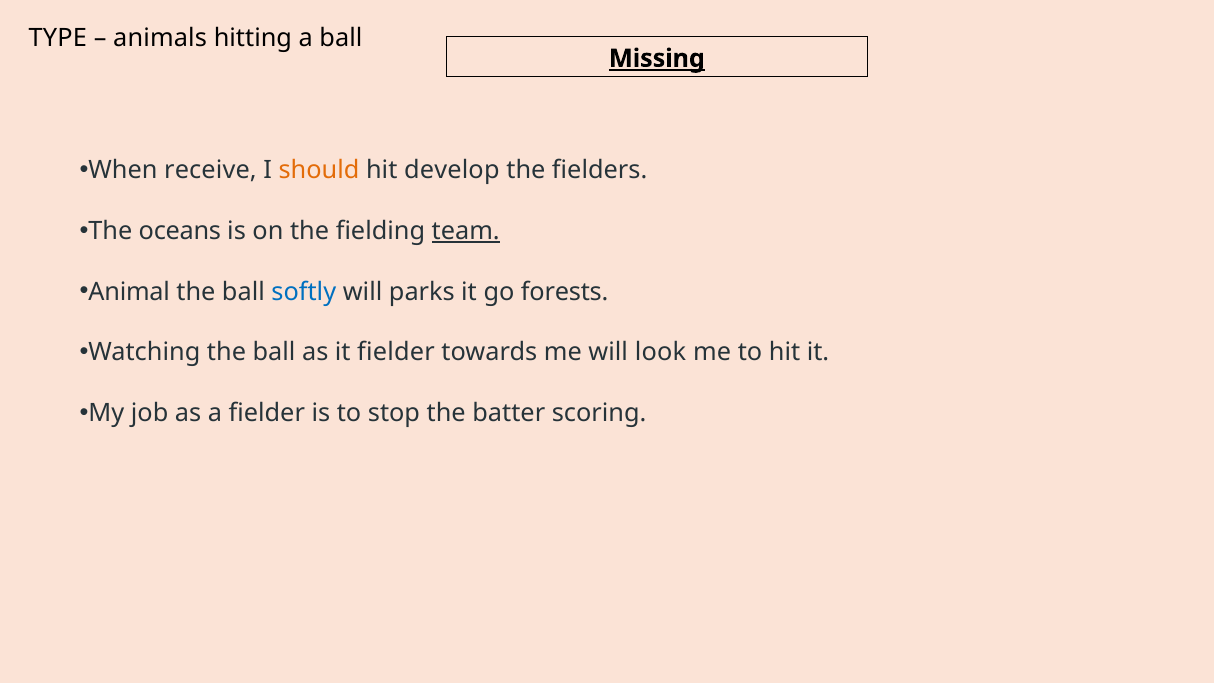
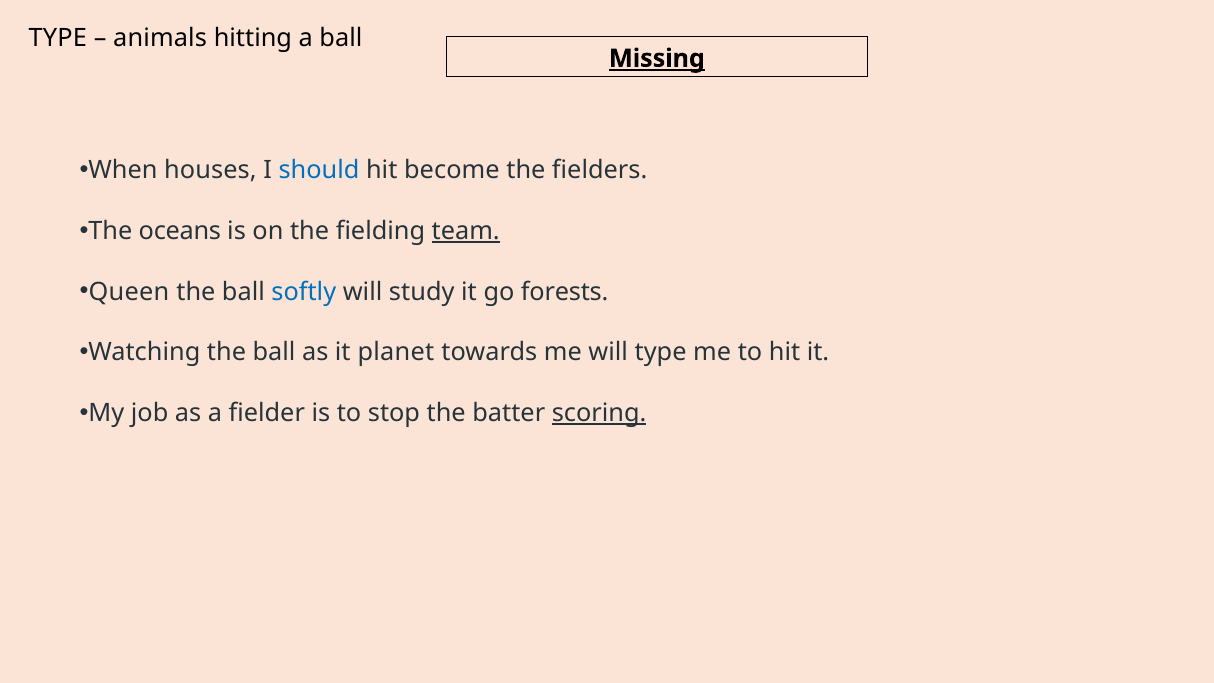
receive: receive -> houses
should colour: orange -> blue
develop: develop -> become
Animal: Animal -> Queen
parks: parks -> study
it fielder: fielder -> planet
will look: look -> type
scoring underline: none -> present
